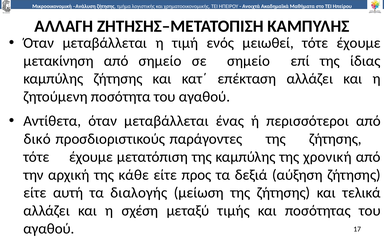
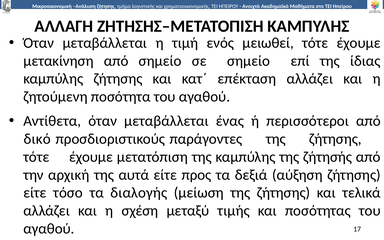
χρονική: χρονική -> ζήτησής
κάθε: κάθε -> αυτά
αυτή: αυτή -> τόσο
